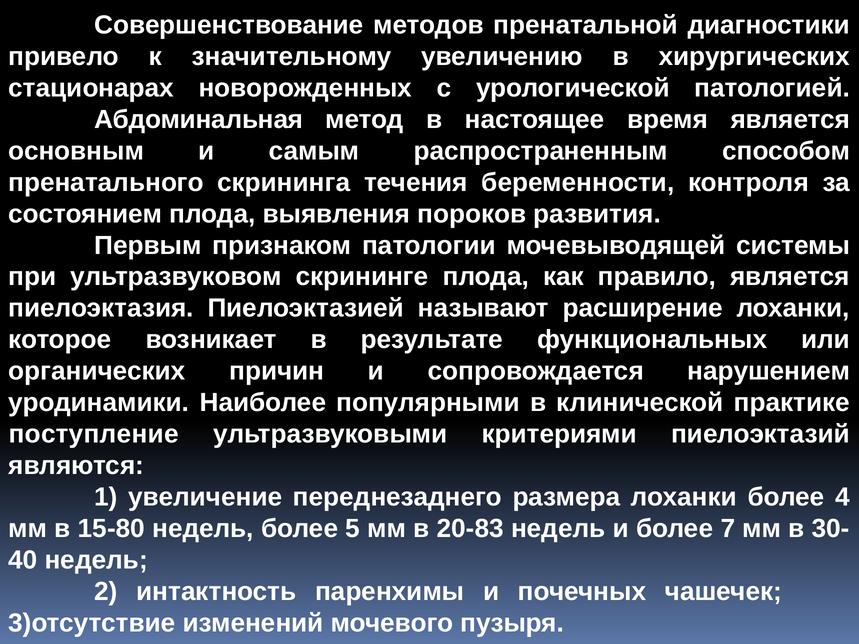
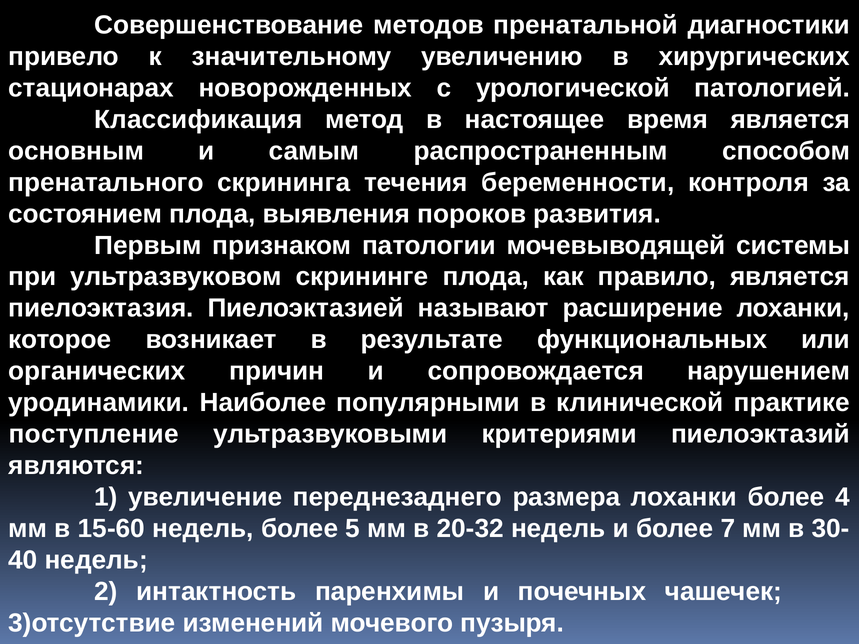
Абдоминальная: Абдоминальная -> Классификация
15-80: 15-80 -> 15-60
20-83: 20-83 -> 20-32
